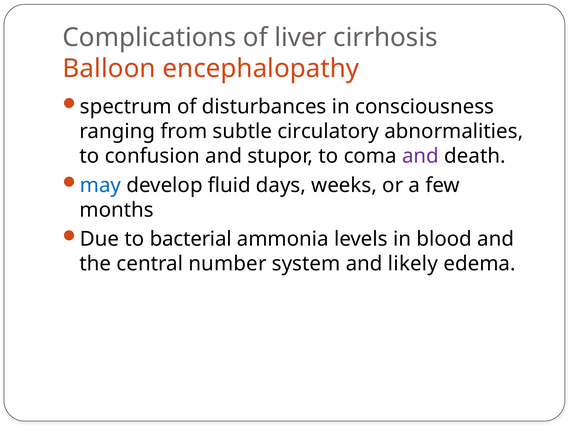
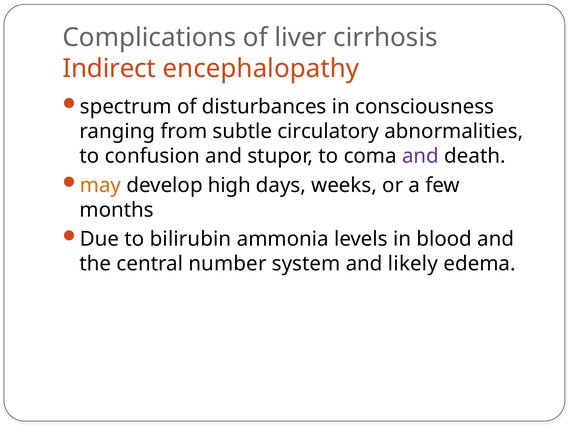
Balloon: Balloon -> Indirect
may colour: blue -> orange
fluid: fluid -> high
bacterial: bacterial -> bilirubin
